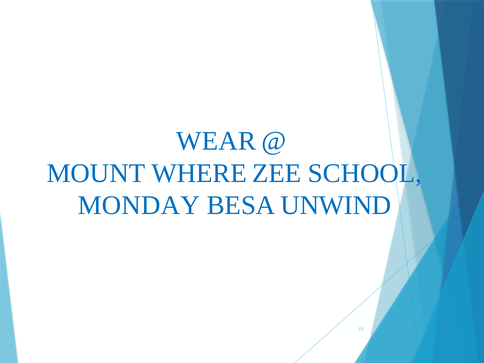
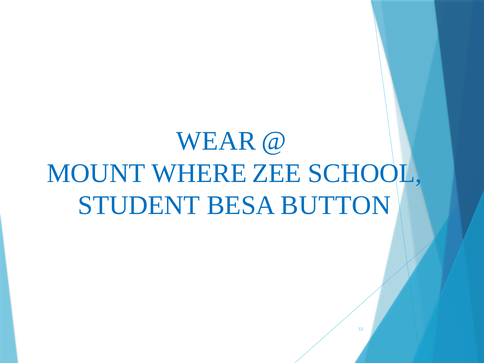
MONDAY: MONDAY -> STUDENT
UNWIND: UNWIND -> BUTTON
